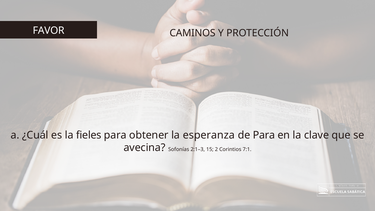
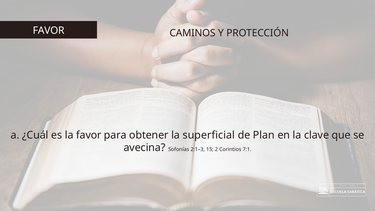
la fieles: fieles -> favor
esperanza: esperanza -> superficial
de Para: Para -> Plan
